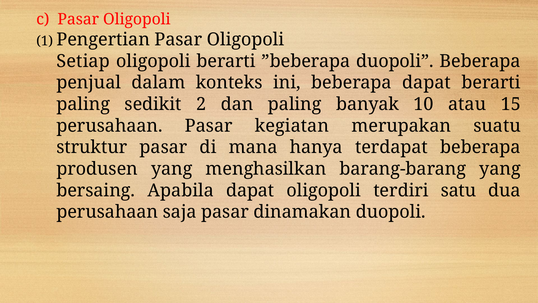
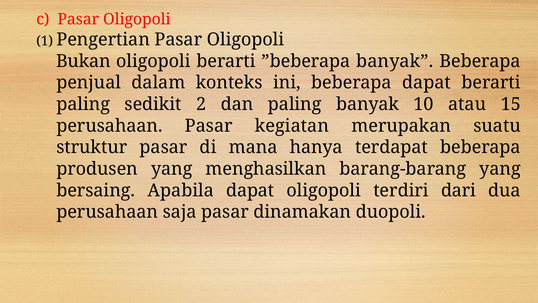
Setiap: Setiap -> Bukan
”beberapa duopoli: duopoli -> banyak
satu: satu -> dari
